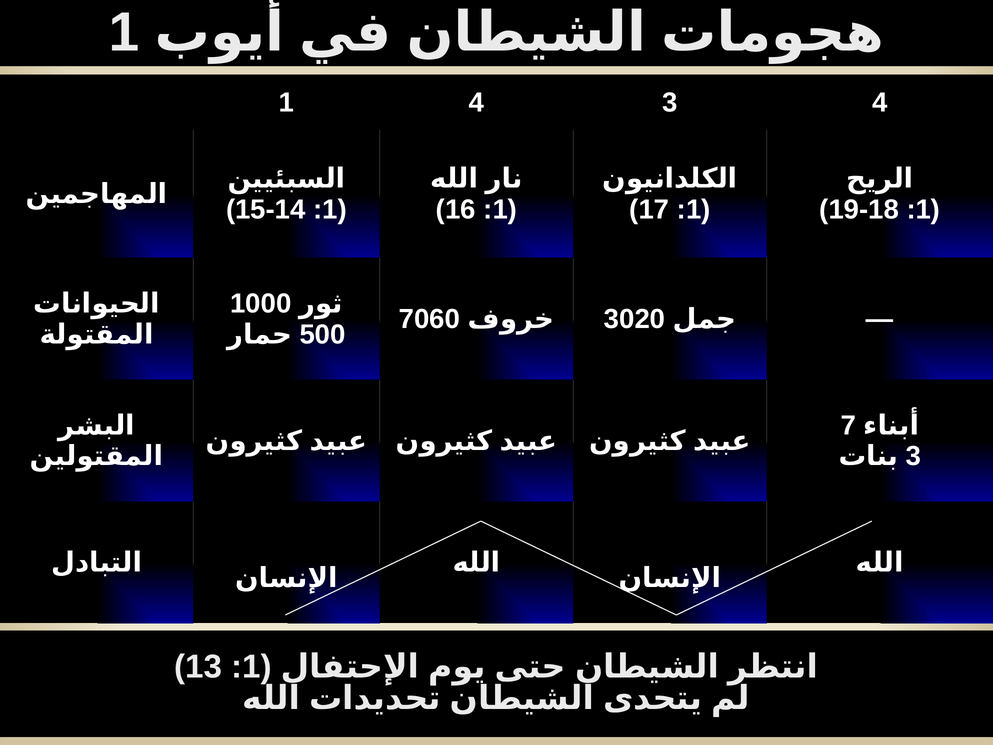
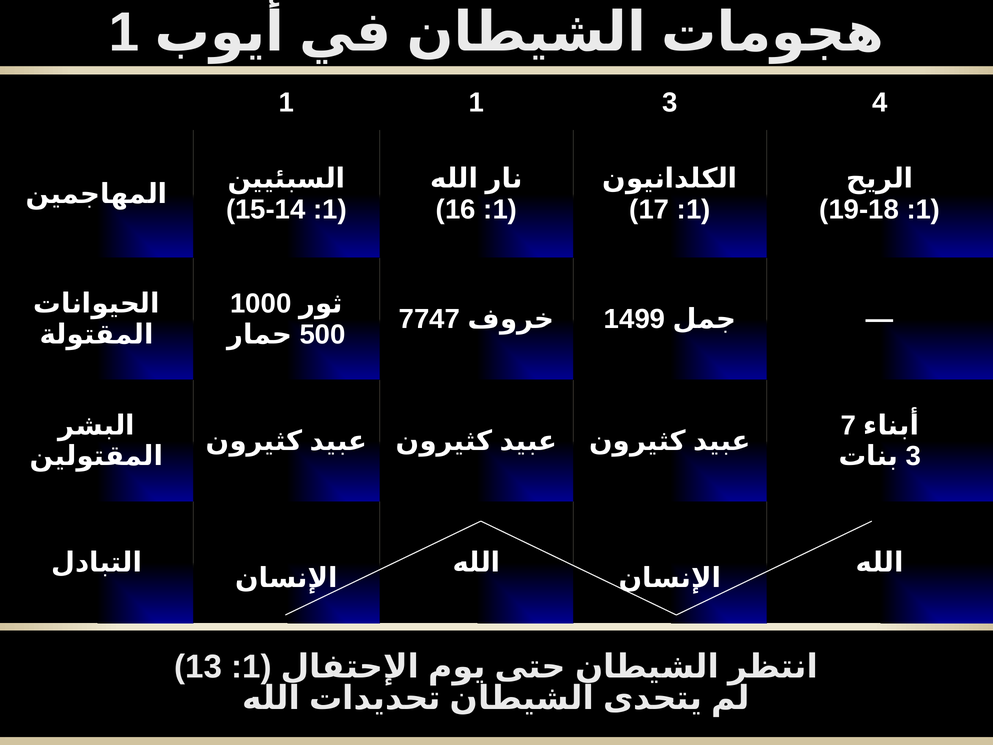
4 at (477, 103): 4 -> 1
7060: 7060 -> 7747
3020: 3020 -> 1499
